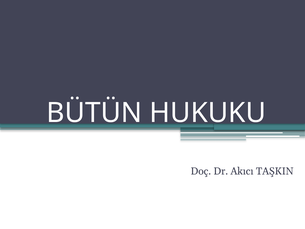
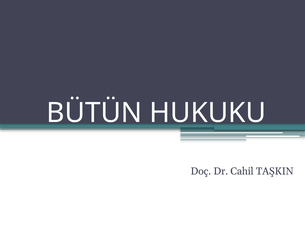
Akıcı: Akıcı -> Cahil
